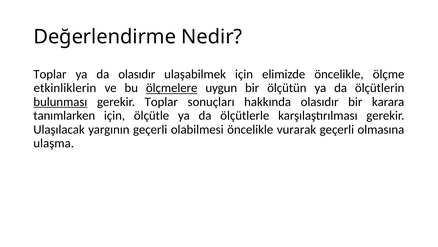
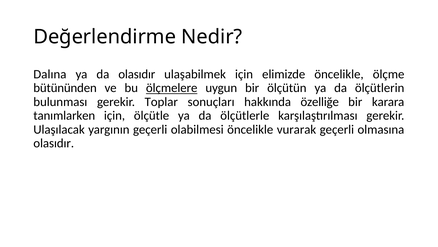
Toplar at (50, 74): Toplar -> Dalına
etkinliklerin: etkinliklerin -> bütününden
bulunması underline: present -> none
hakkında olasıdır: olasıdır -> özelliğe
ulaşma at (54, 143): ulaşma -> olasıdır
